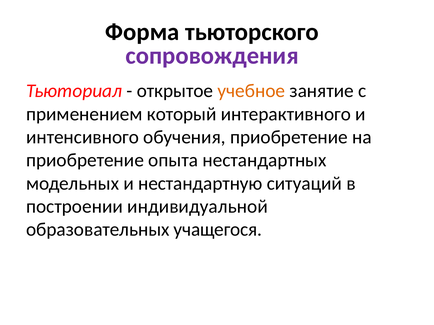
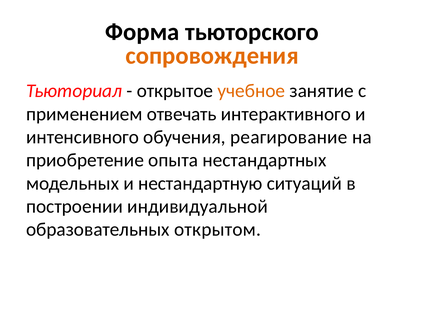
сопровождения colour: purple -> orange
который: который -> отвечать
обучения приобретение: приобретение -> реагирование
учащегося: учащегося -> открытом
